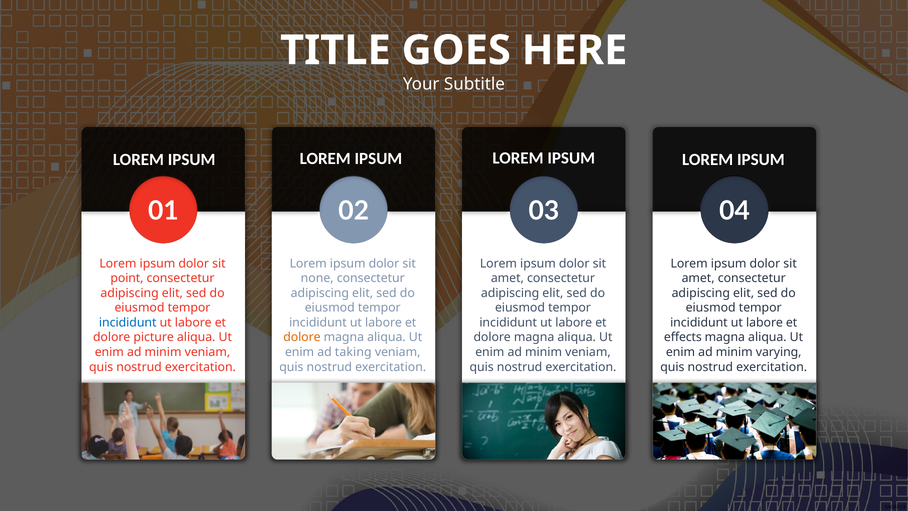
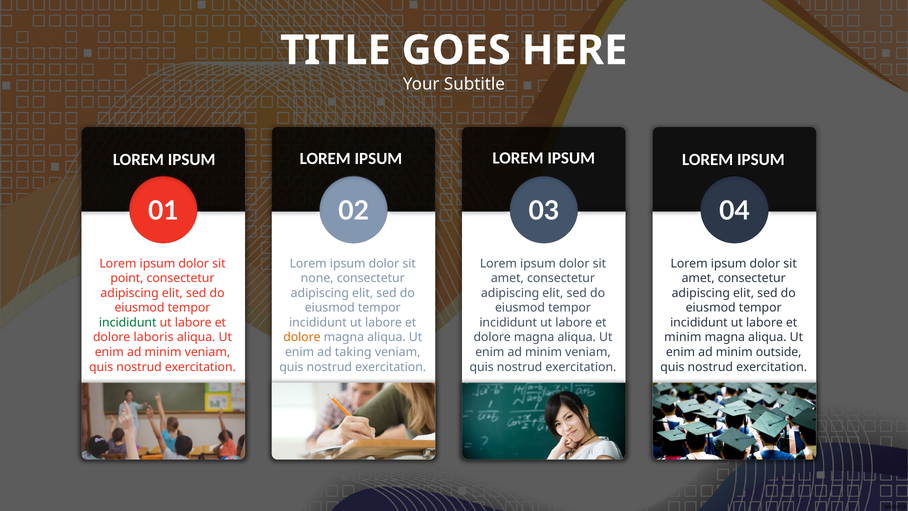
incididunt at (128, 322) colour: blue -> green
picture: picture -> laboris
effects at (683, 337): effects -> minim
varying: varying -> outside
